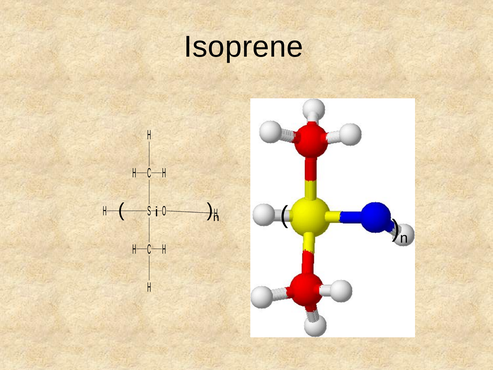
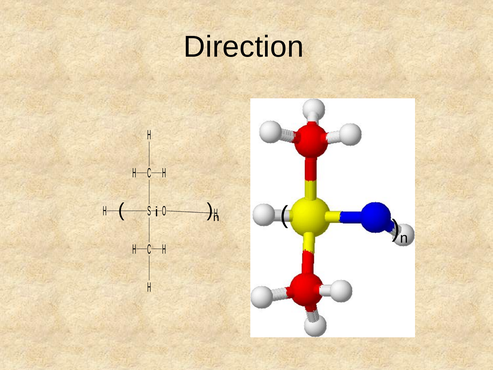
Isoprene: Isoprene -> Direction
